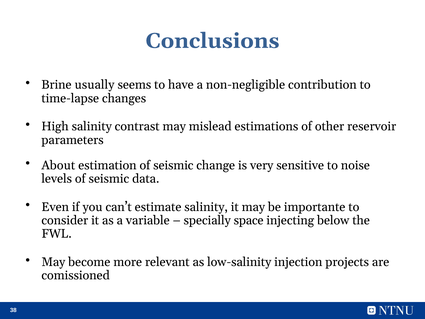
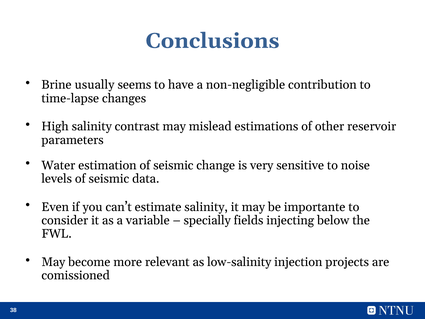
About: About -> Water
space: space -> fields
